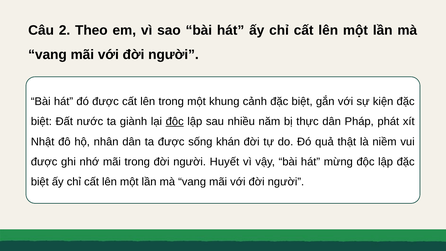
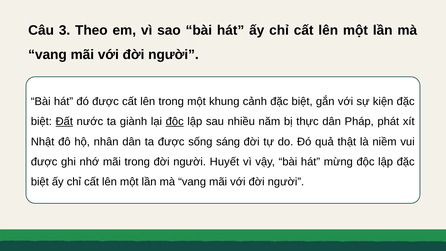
2: 2 -> 3
Đất underline: none -> present
khán: khán -> sáng
